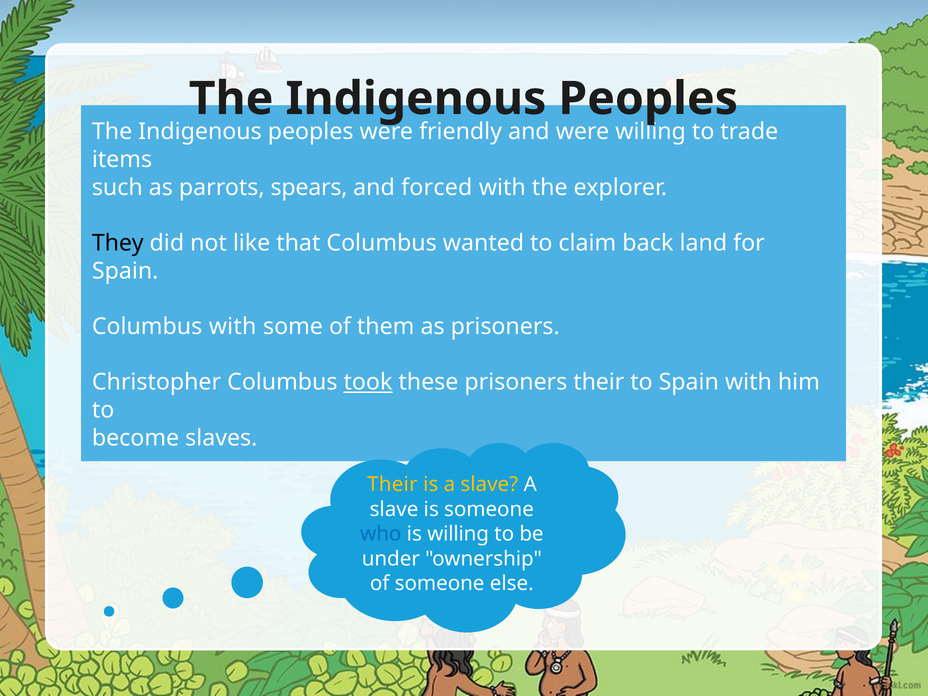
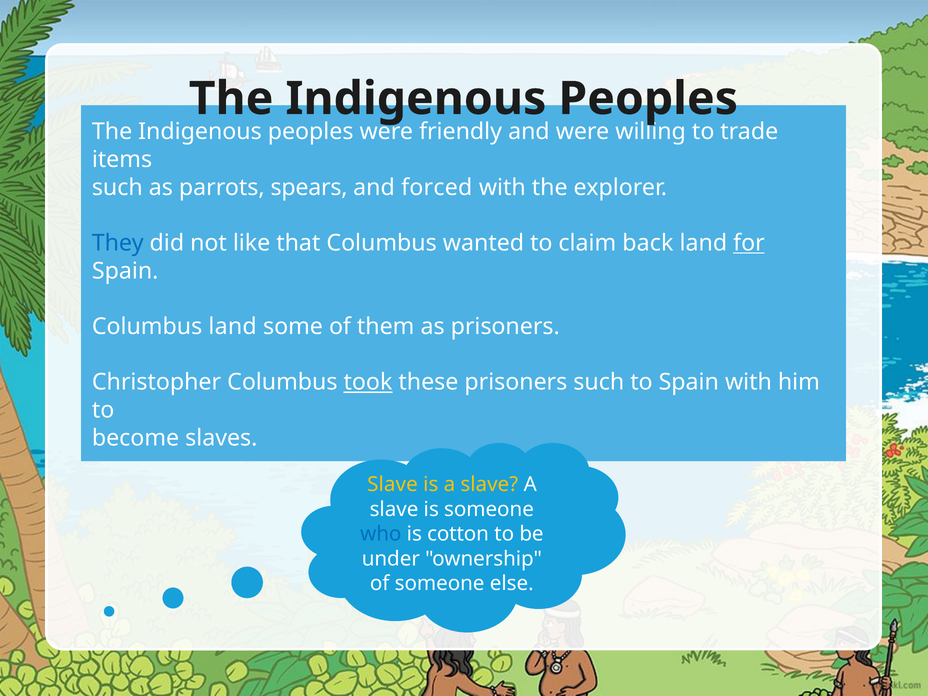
They colour: black -> blue
for underline: none -> present
Columbus with: with -> land
prisoners their: their -> such
Their at (392, 485): Their -> Slave
is willing: willing -> cotton
